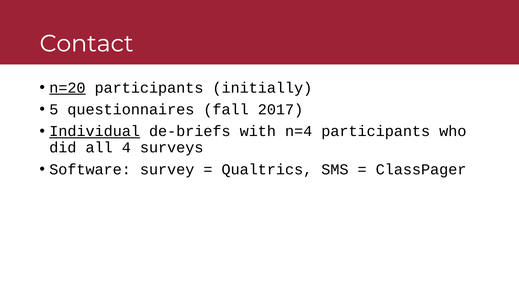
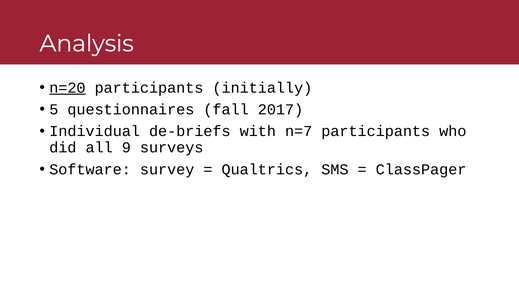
Contact: Contact -> Analysis
Individual underline: present -> none
n=4: n=4 -> n=7
4: 4 -> 9
